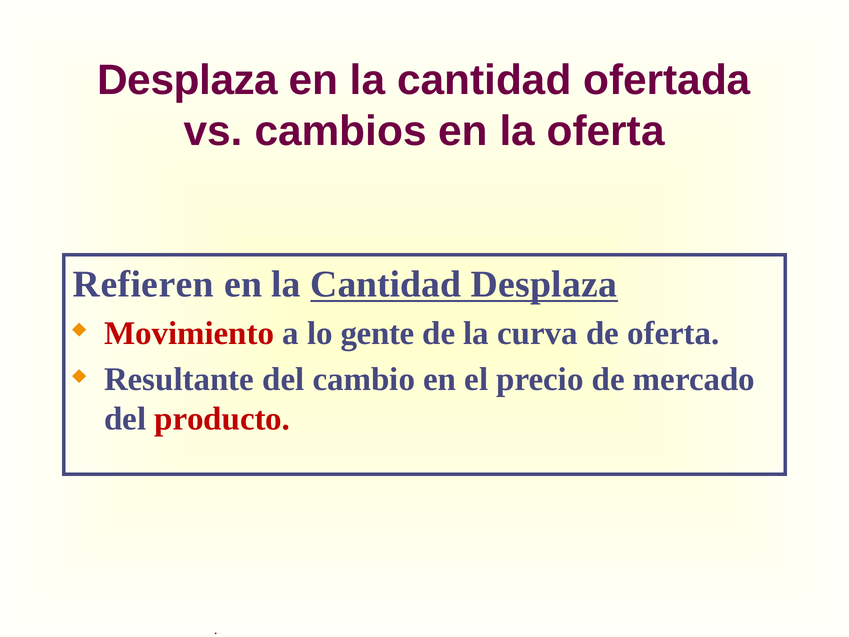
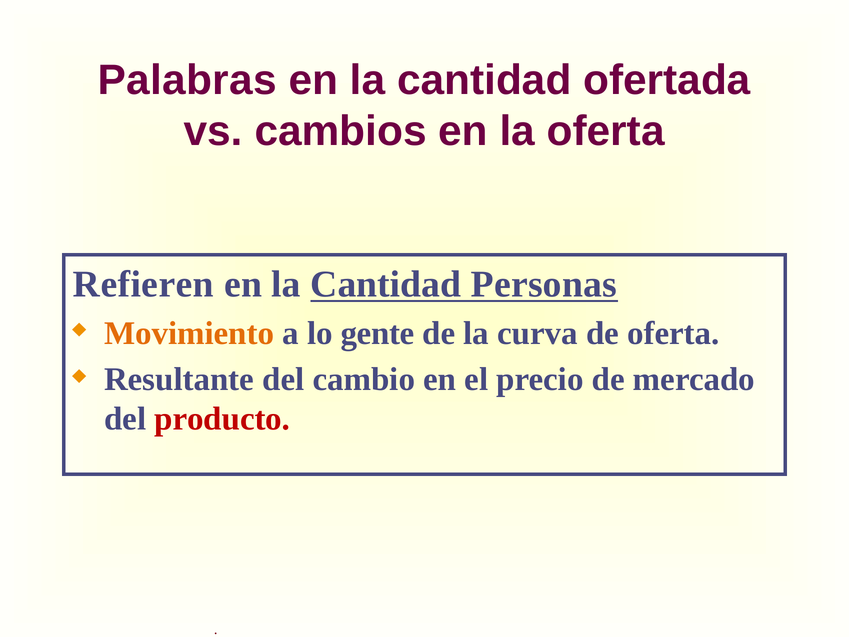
Desplaza at (188, 80): Desplaza -> Palabras
Cantidad Desplaza: Desplaza -> Personas
Movimiento colour: red -> orange
